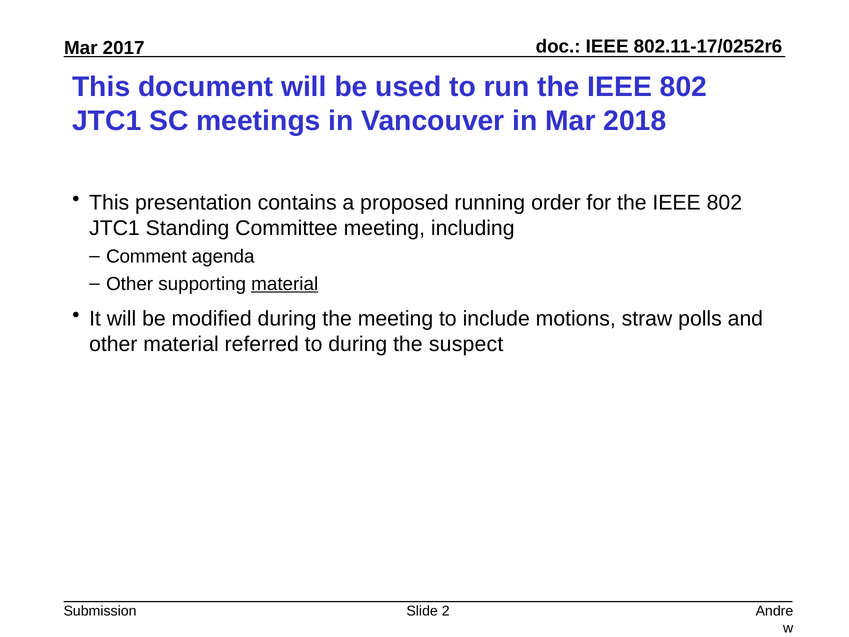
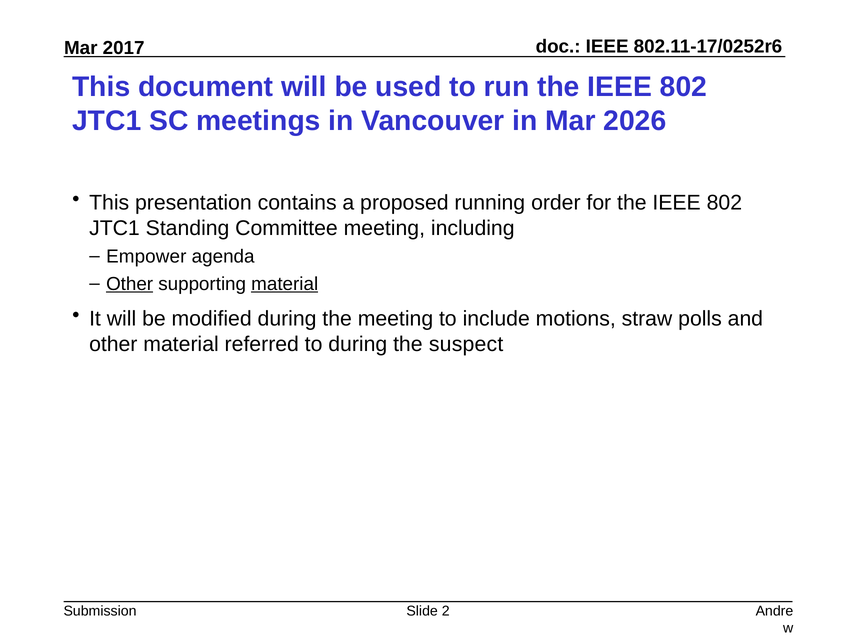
2018: 2018 -> 2026
Comment: Comment -> Empower
Other at (130, 284) underline: none -> present
